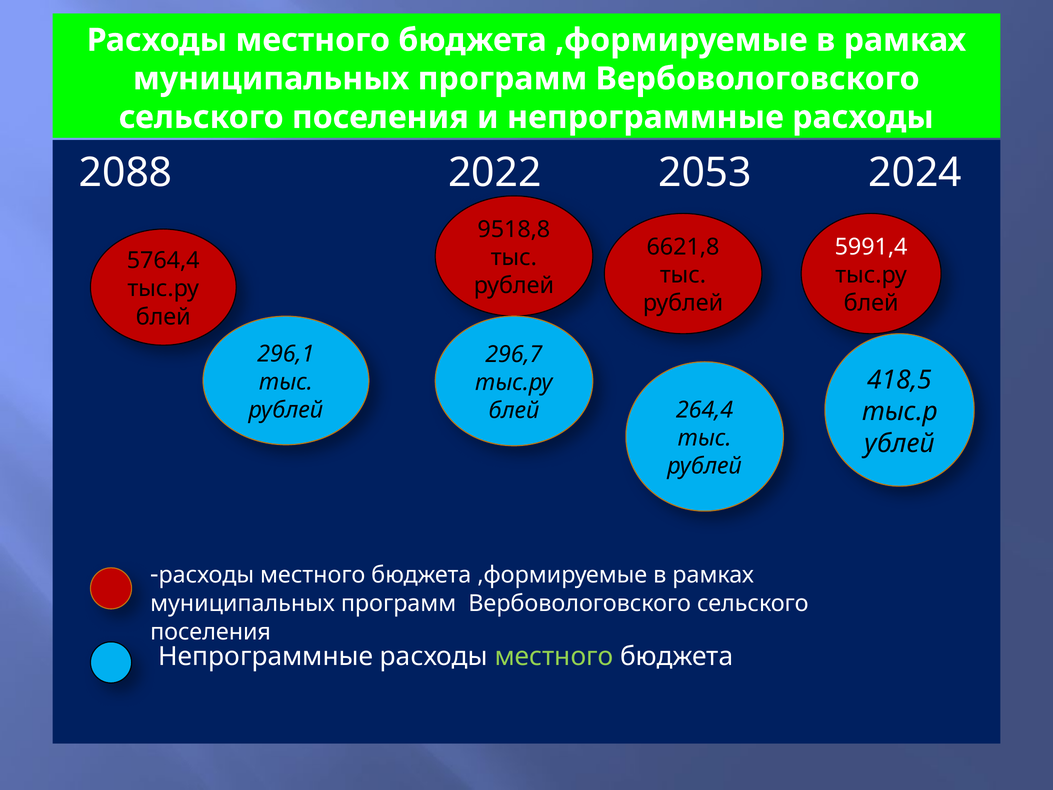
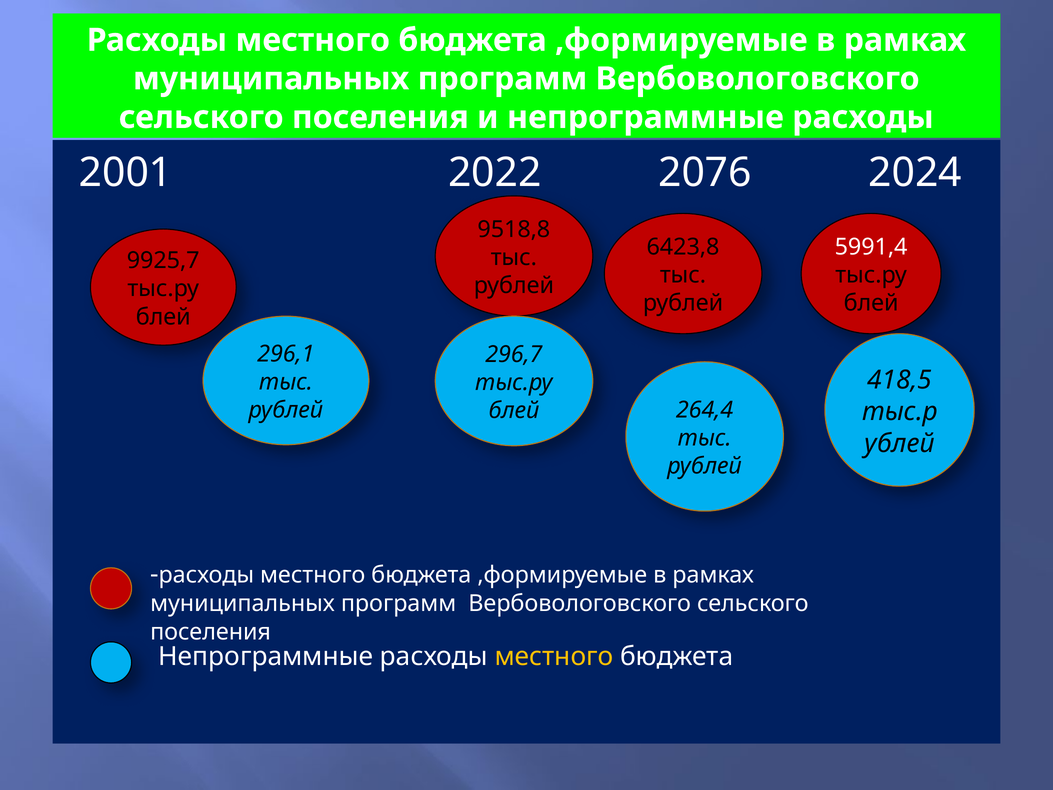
2088: 2088 -> 2001
2053: 2053 -> 2076
6621,8: 6621,8 -> 6423,8
5764,4: 5764,4 -> 9925,7
местного at (554, 656) colour: light green -> yellow
